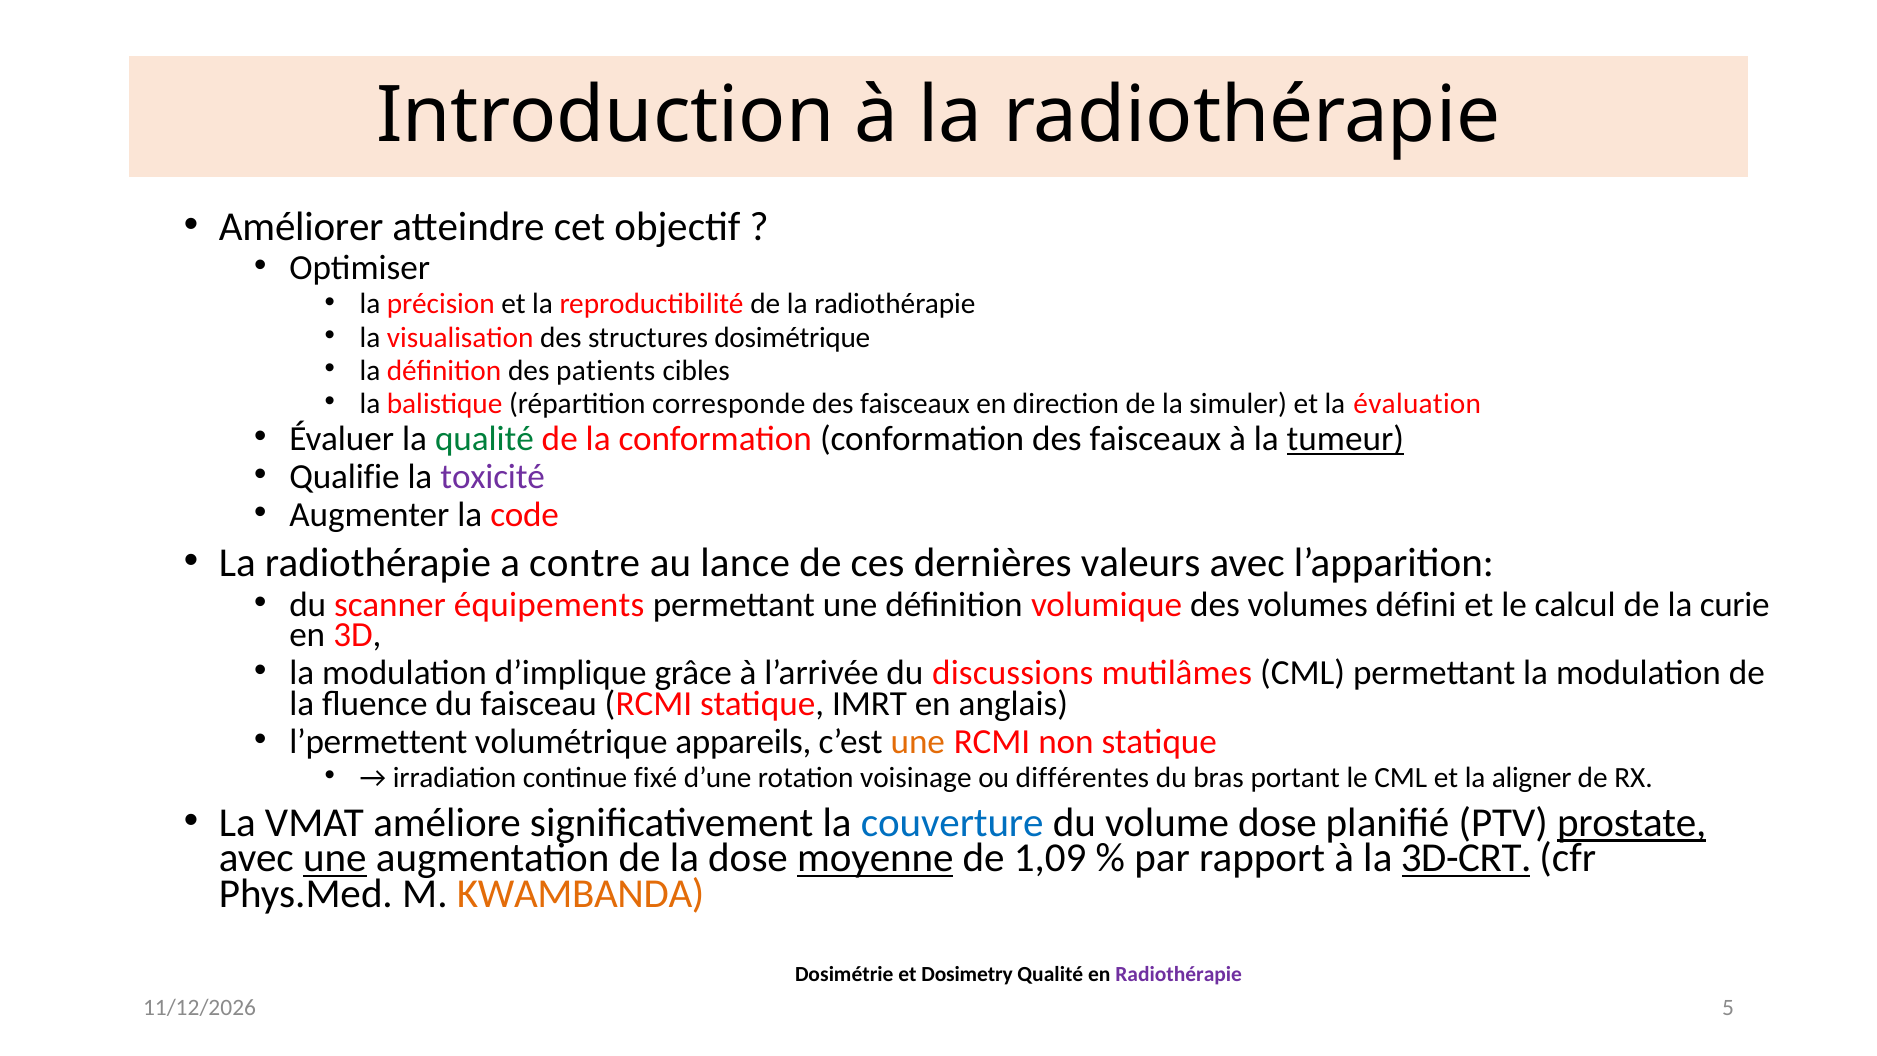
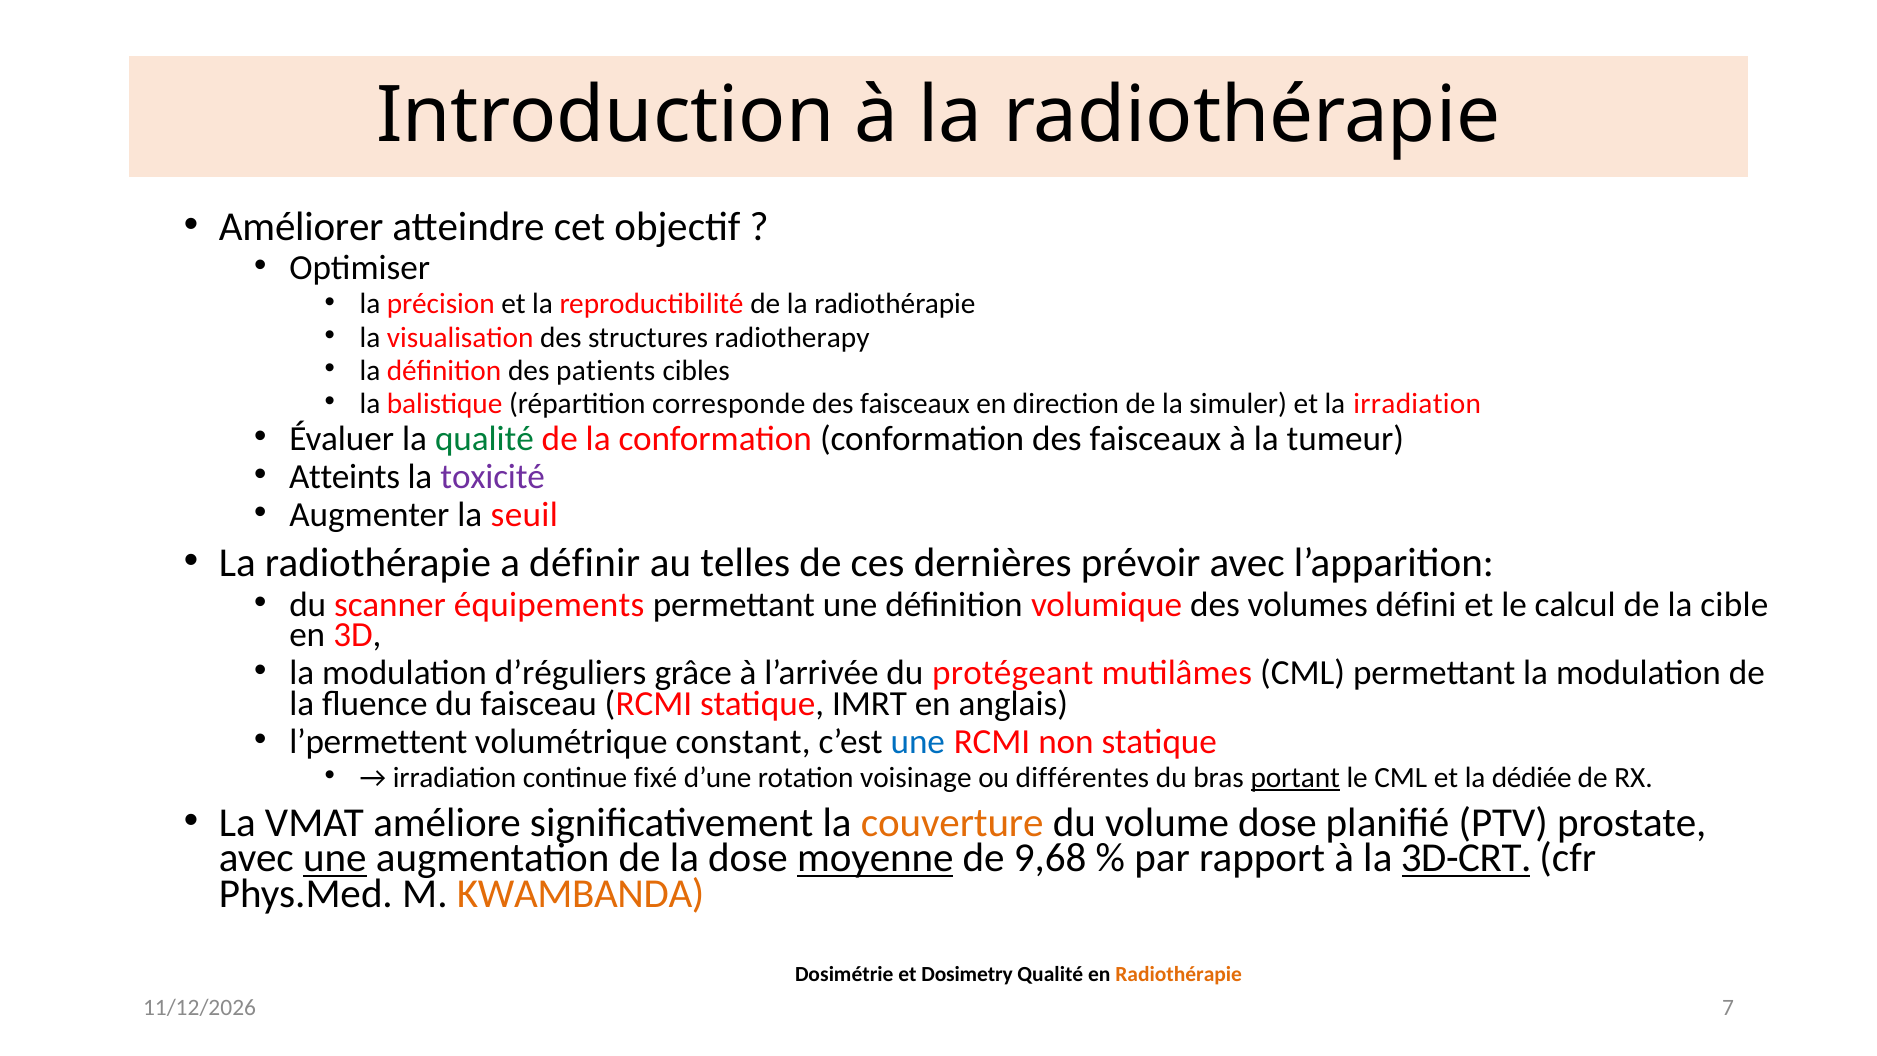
dosimétrique: dosimétrique -> radiotherapy
la évaluation: évaluation -> irradiation
tumeur underline: present -> none
Qualifie: Qualifie -> Atteints
code: code -> seuil
contre: contre -> définir
lance: lance -> telles
valeurs: valeurs -> prévoir
curie: curie -> cible
d’implique: d’implique -> d’réguliers
discussions: discussions -> protégeant
appareils: appareils -> constant
une at (918, 742) colour: orange -> blue
portant underline: none -> present
aligner: aligner -> dédiée
couverture colour: blue -> orange
prostate underline: present -> none
1,09: 1,09 -> 9,68
Radiothérapie at (1179, 974) colour: purple -> orange
5: 5 -> 7
